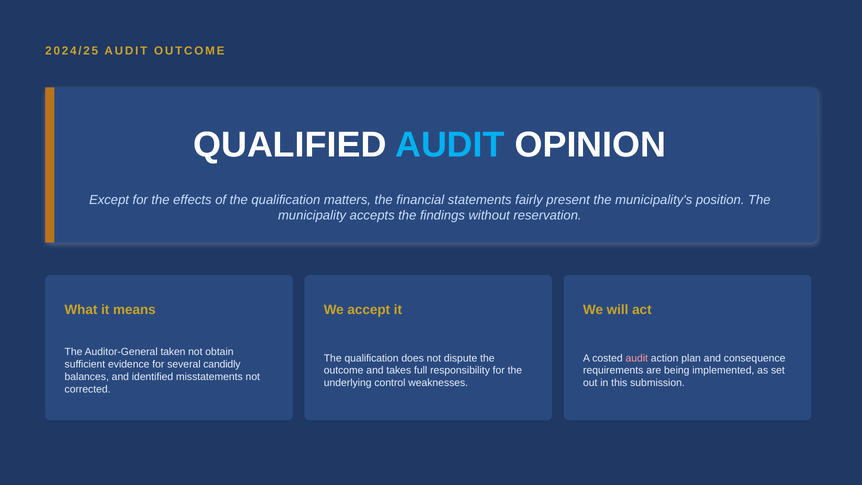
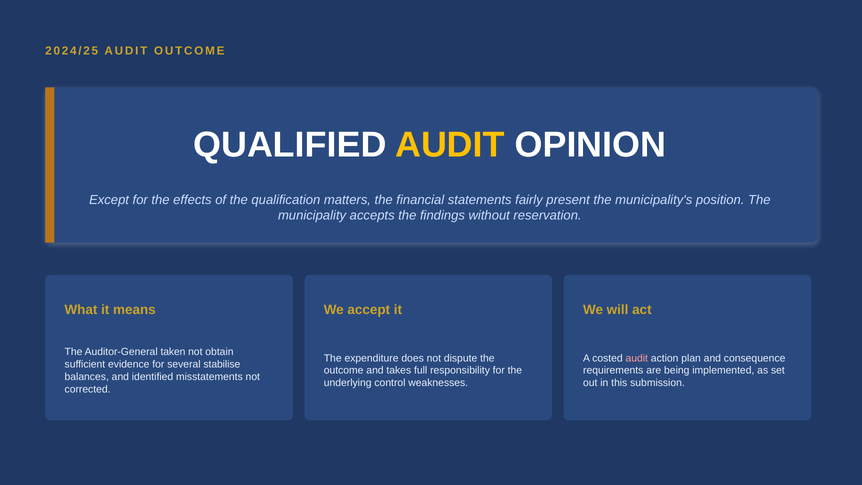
AUDIT at (450, 145) colour: light blue -> yellow
qualification at (372, 358): qualification -> expenditure
candidly: candidly -> stabilise
